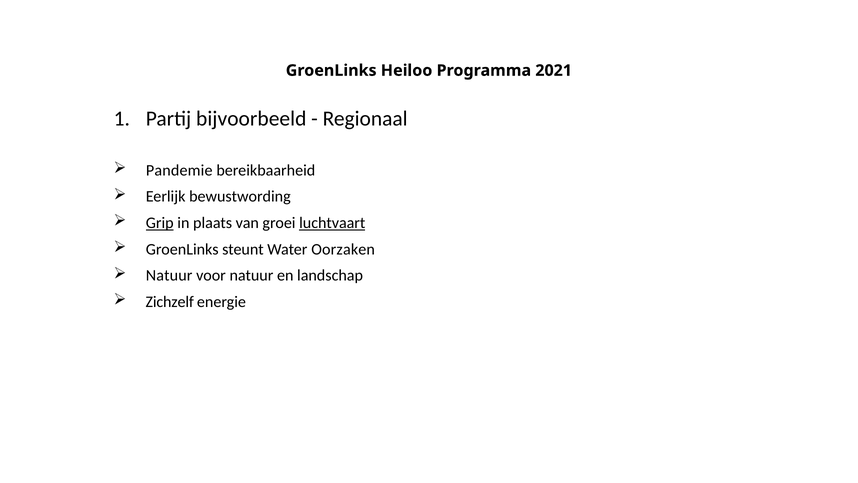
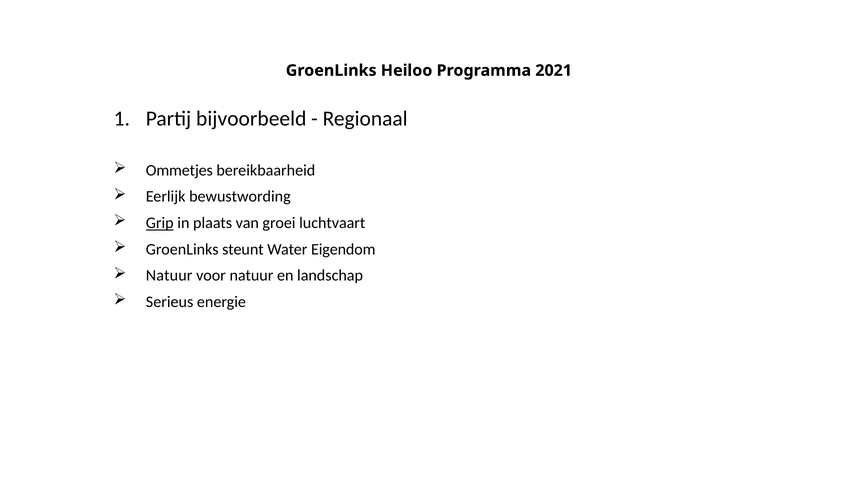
Pandemie: Pandemie -> Ommetjes
luchtvaart underline: present -> none
Oorzaken: Oorzaken -> Eigendom
Zichzelf: Zichzelf -> Serieus
